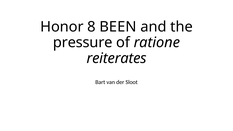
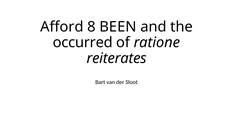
Honor: Honor -> Afford
pressure: pressure -> occurred
